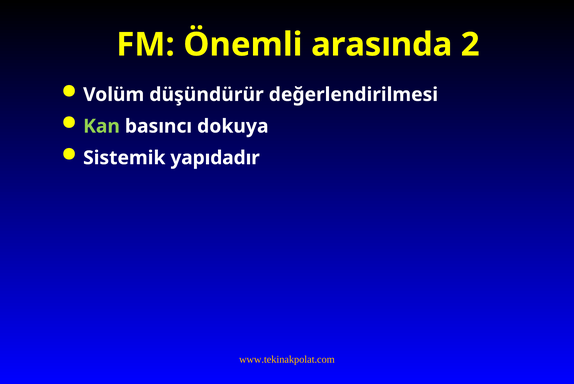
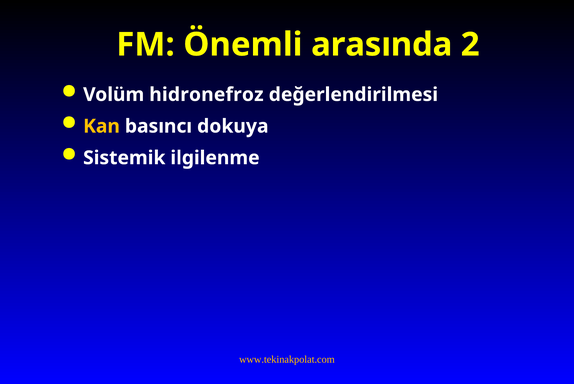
düşündürür: düşündürür -> hidronefroz
Kan colour: light green -> yellow
yapıdadır: yapıdadır -> ilgilenme
